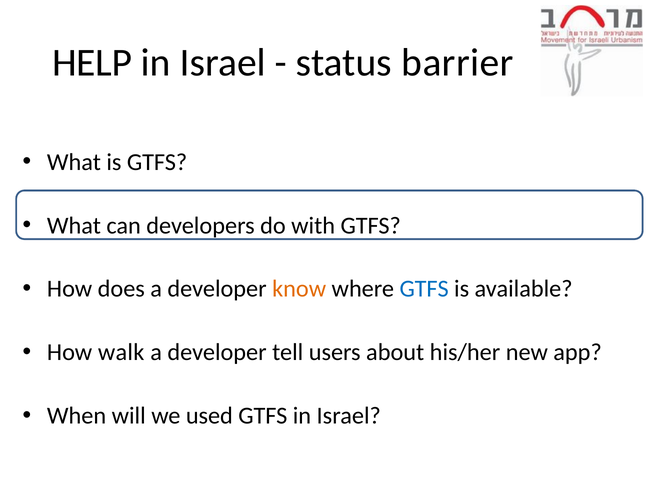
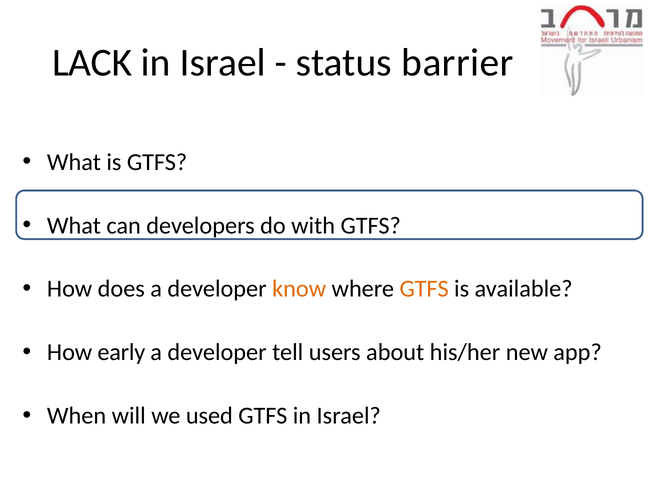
HELP: HELP -> LACK
GTFS at (424, 289) colour: blue -> orange
walk: walk -> early
